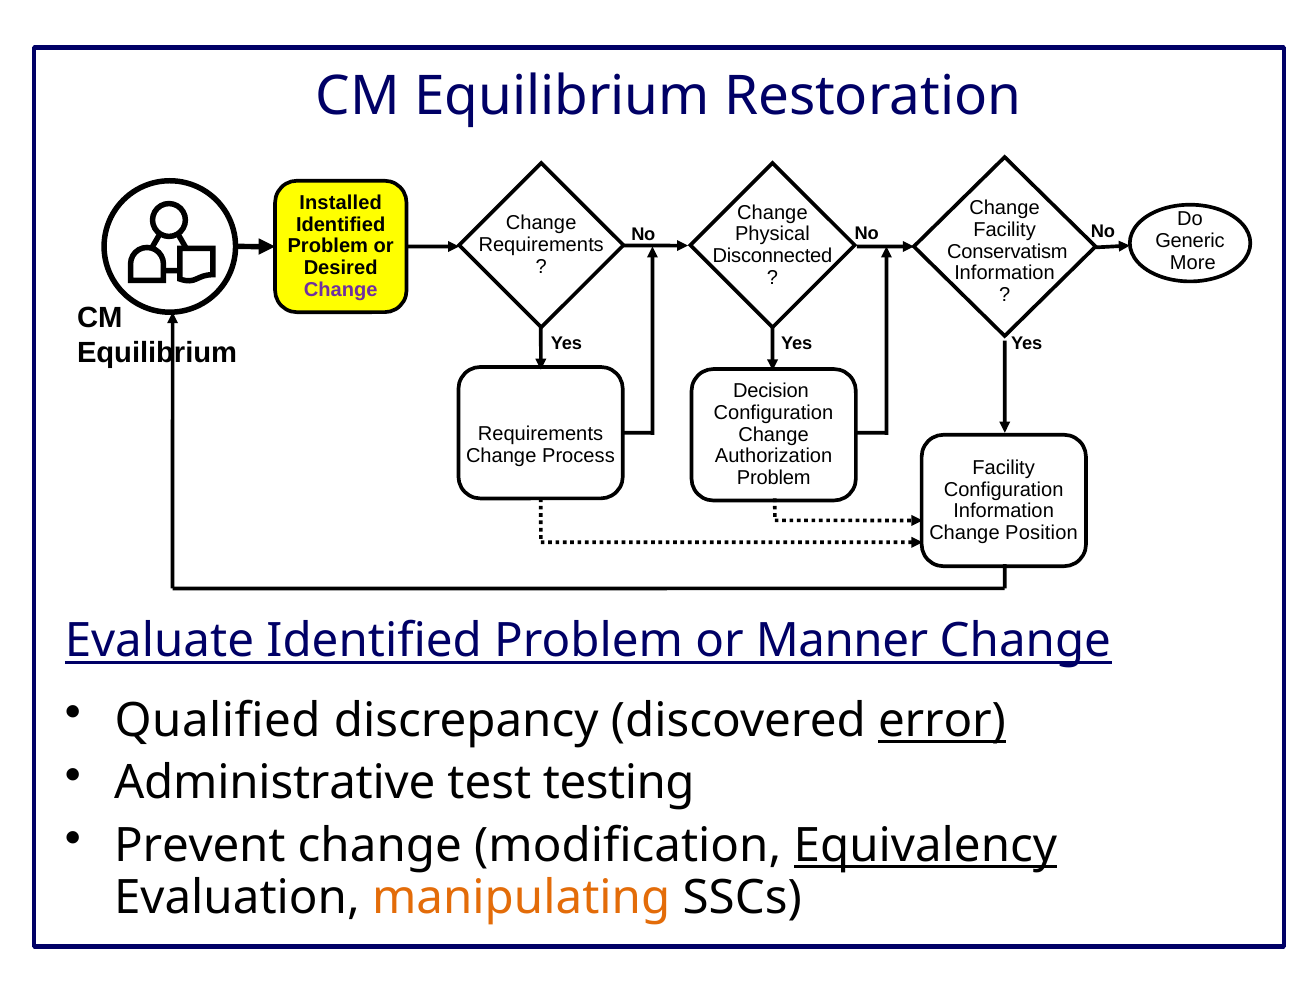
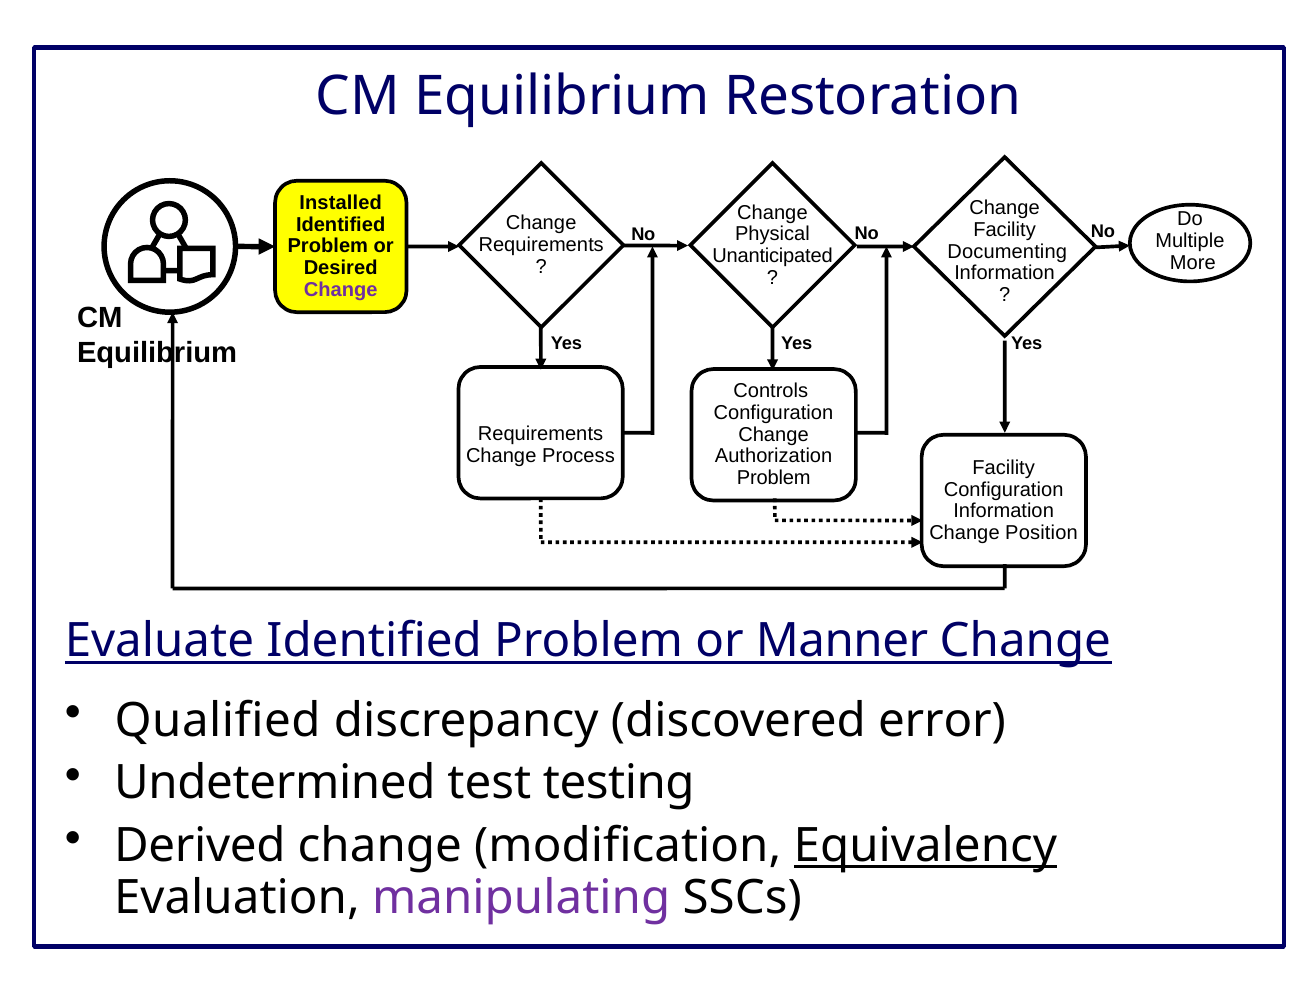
Generic: Generic -> Multiple
Conservatism: Conservatism -> Documenting
Disconnected: Disconnected -> Unanticipated
Decision: Decision -> Controls
error underline: present -> none
Administrative: Administrative -> Undetermined
Prevent: Prevent -> Derived
manipulating colour: orange -> purple
